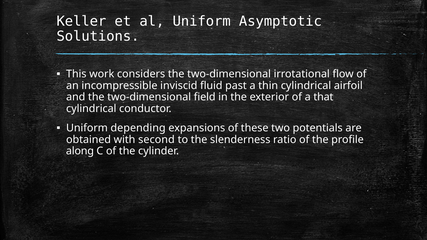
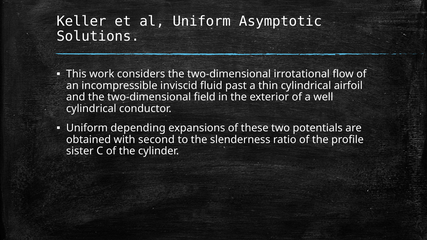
that: that -> well
along: along -> sister
